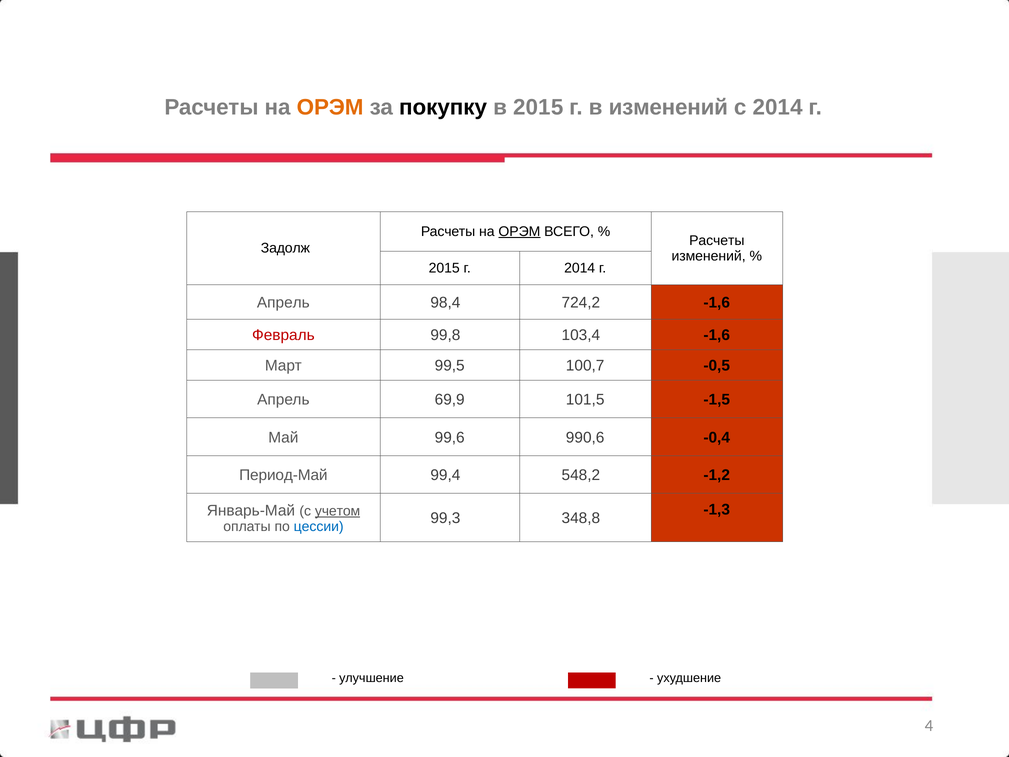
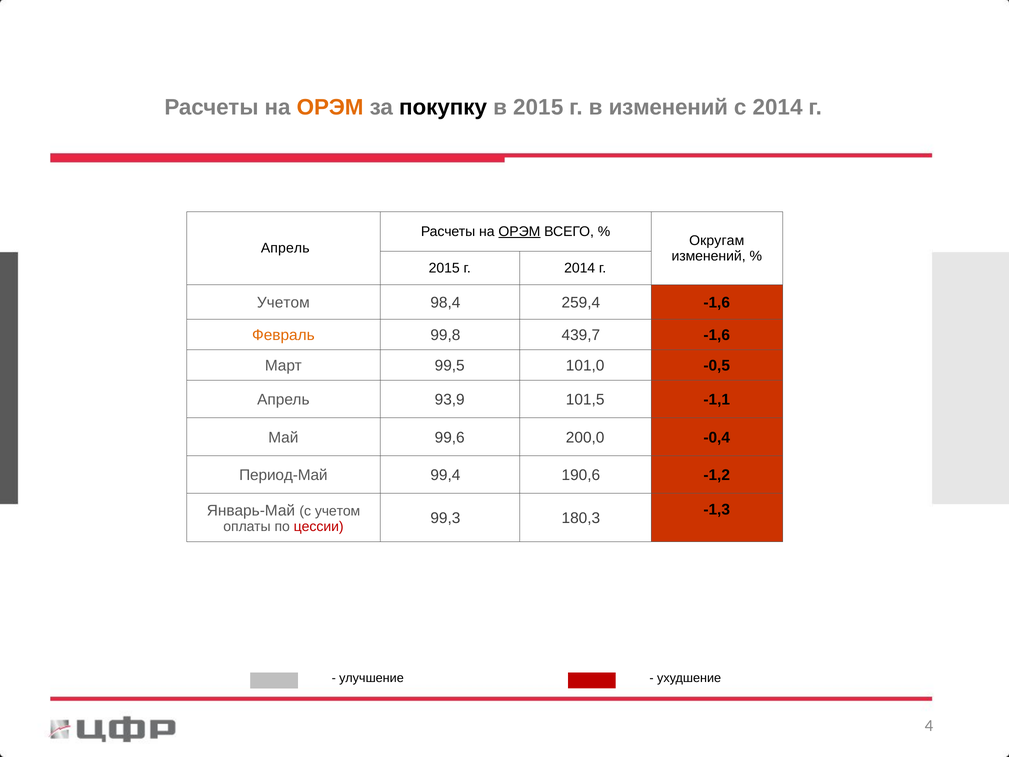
Расчеты at (717, 240): Расчеты -> Округам
Задолж at (285, 248): Задолж -> Апрель
Апрель at (283, 303): Апрель -> Учетом
724,2: 724,2 -> 259,4
Февраль colour: red -> orange
103,4: 103,4 -> 439,7
100,7: 100,7 -> 101,0
69,9: 69,9 -> 93,9
-1,5: -1,5 -> -1,1
990,6: 990,6 -> 200,0
548,2: 548,2 -> 190,6
учетом at (338, 511) underline: present -> none
348,8: 348,8 -> 180,3
цессии colour: blue -> red
